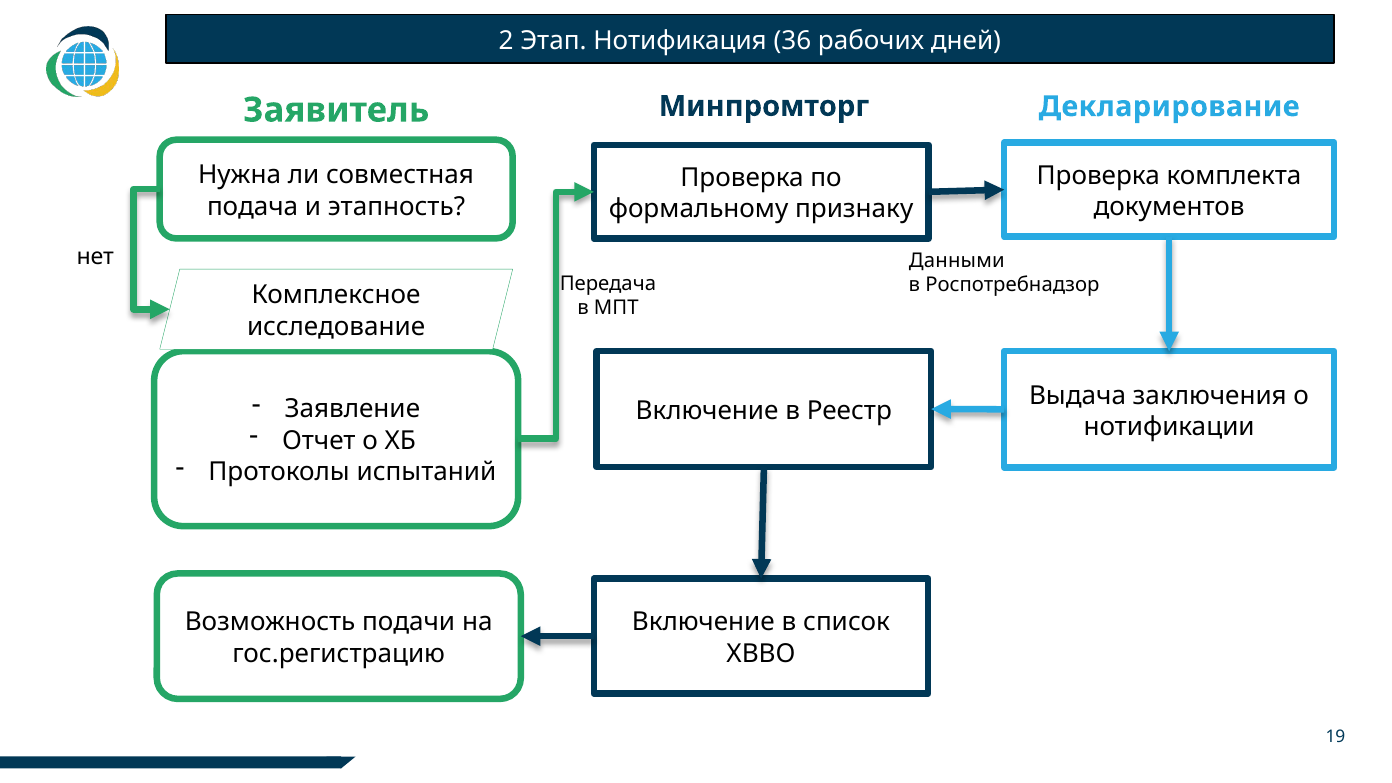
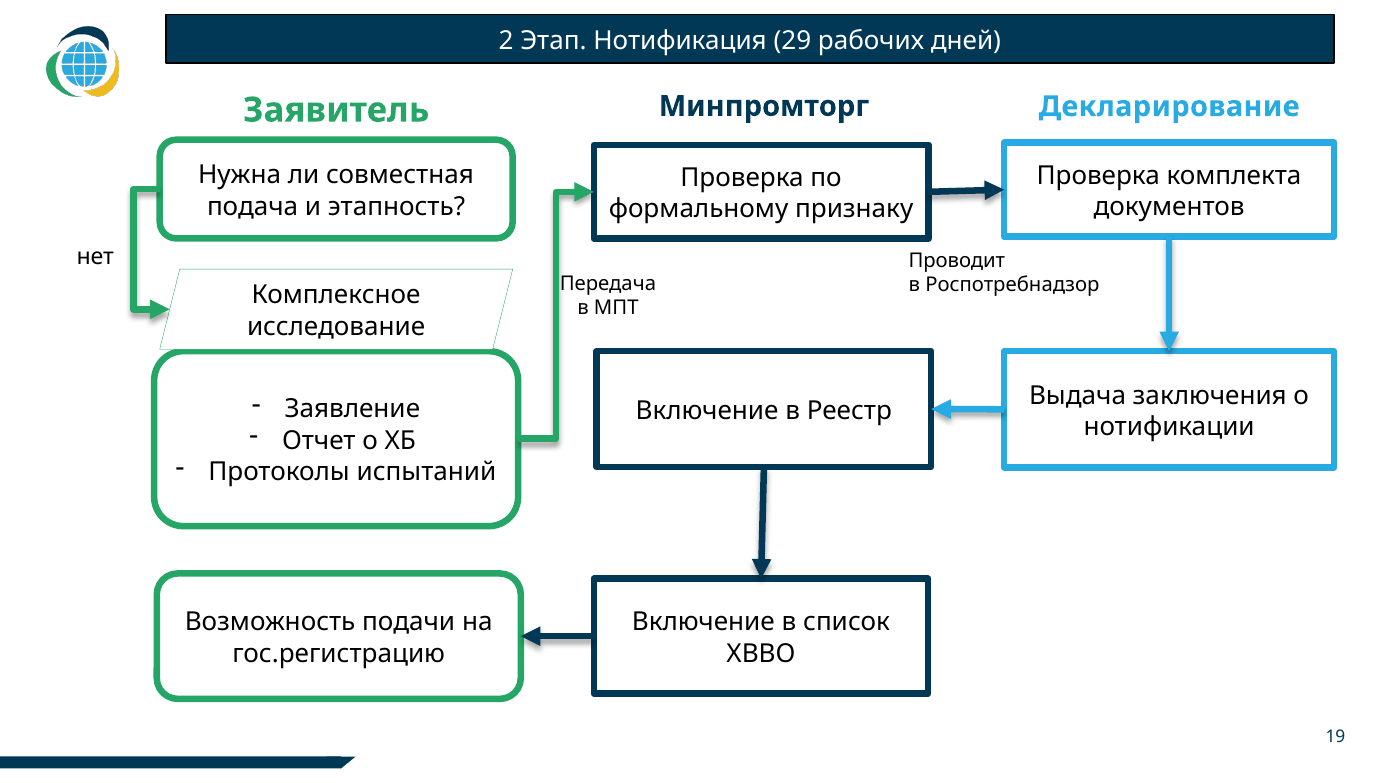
36: 36 -> 29
Данными: Данными -> Проводит
